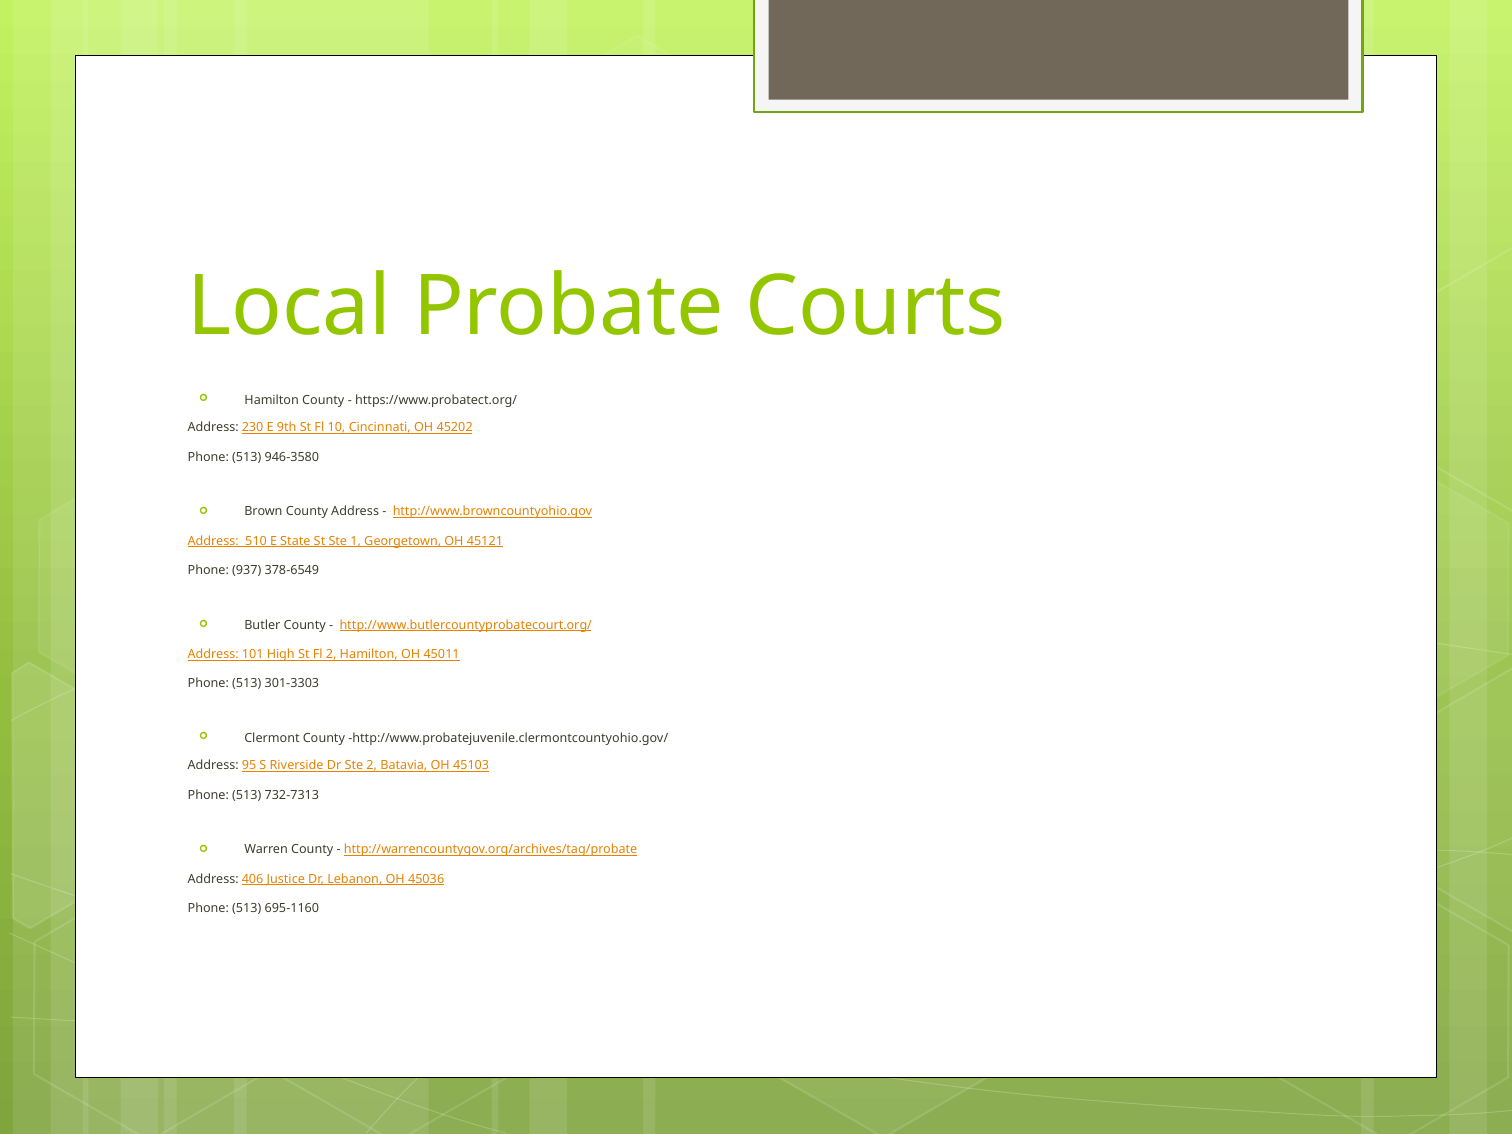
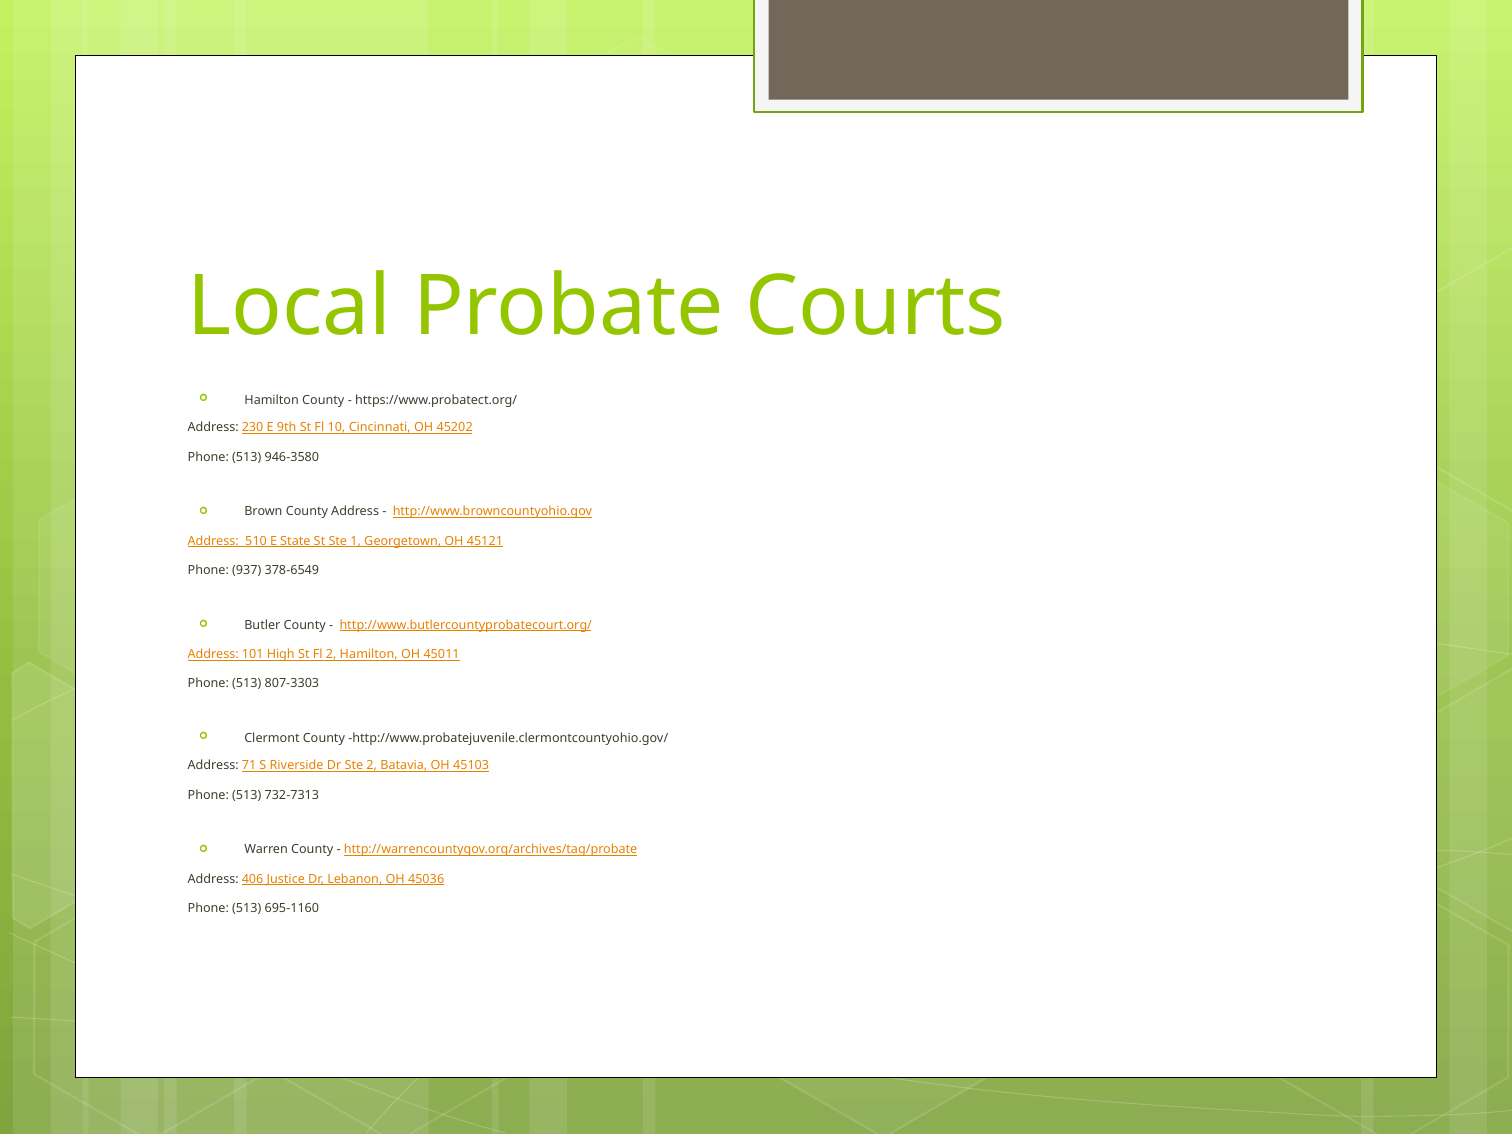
301-3303: 301-3303 -> 807-3303
95: 95 -> 71
